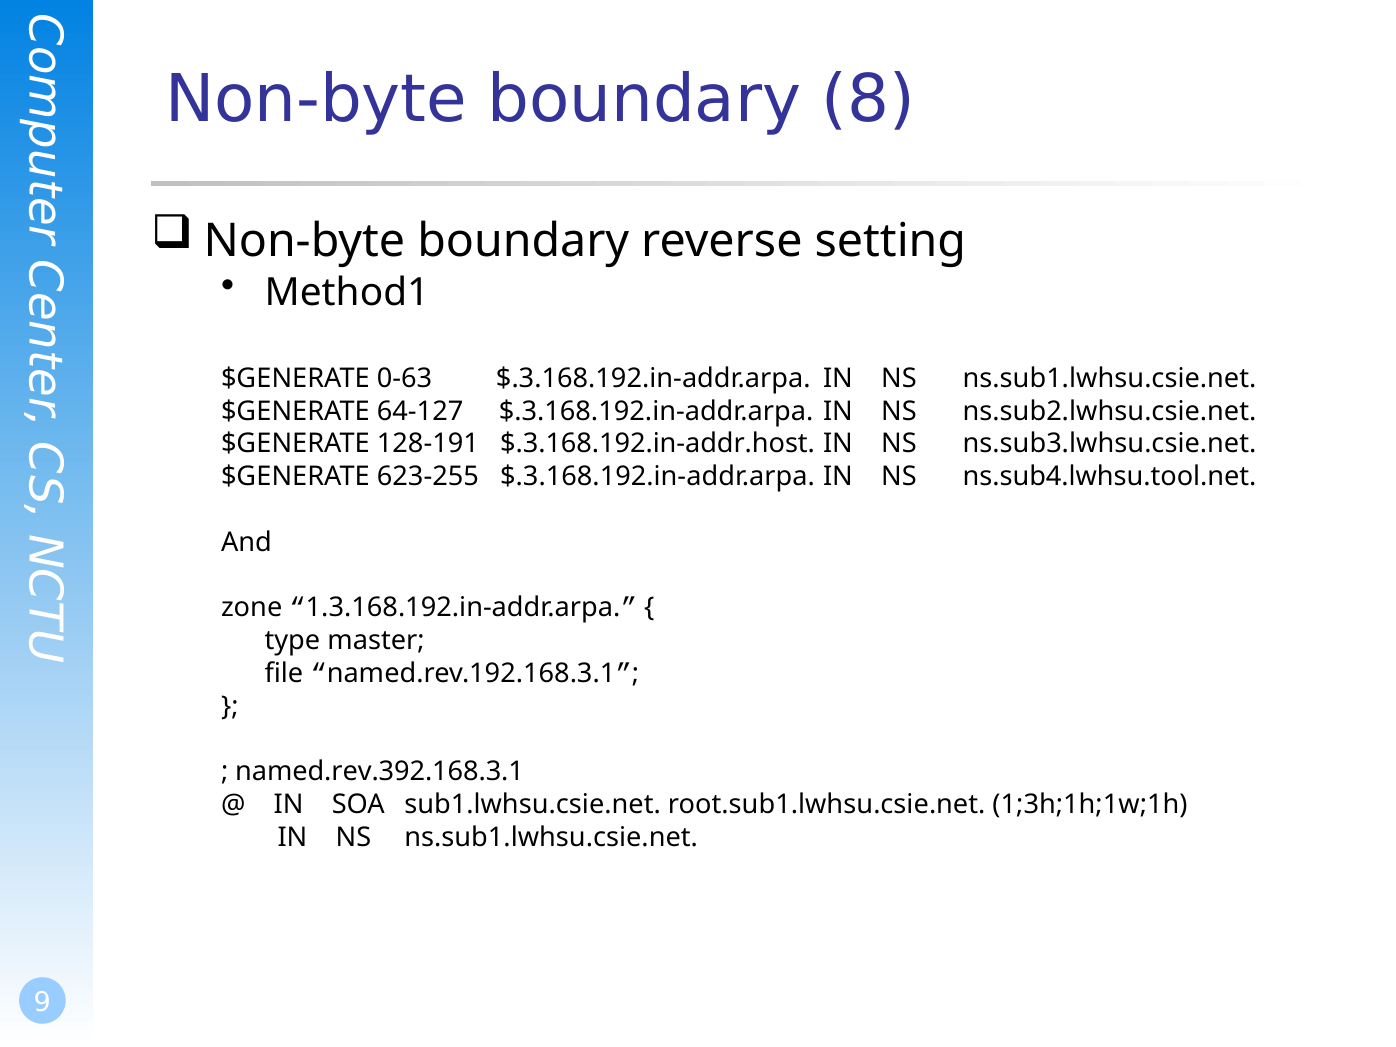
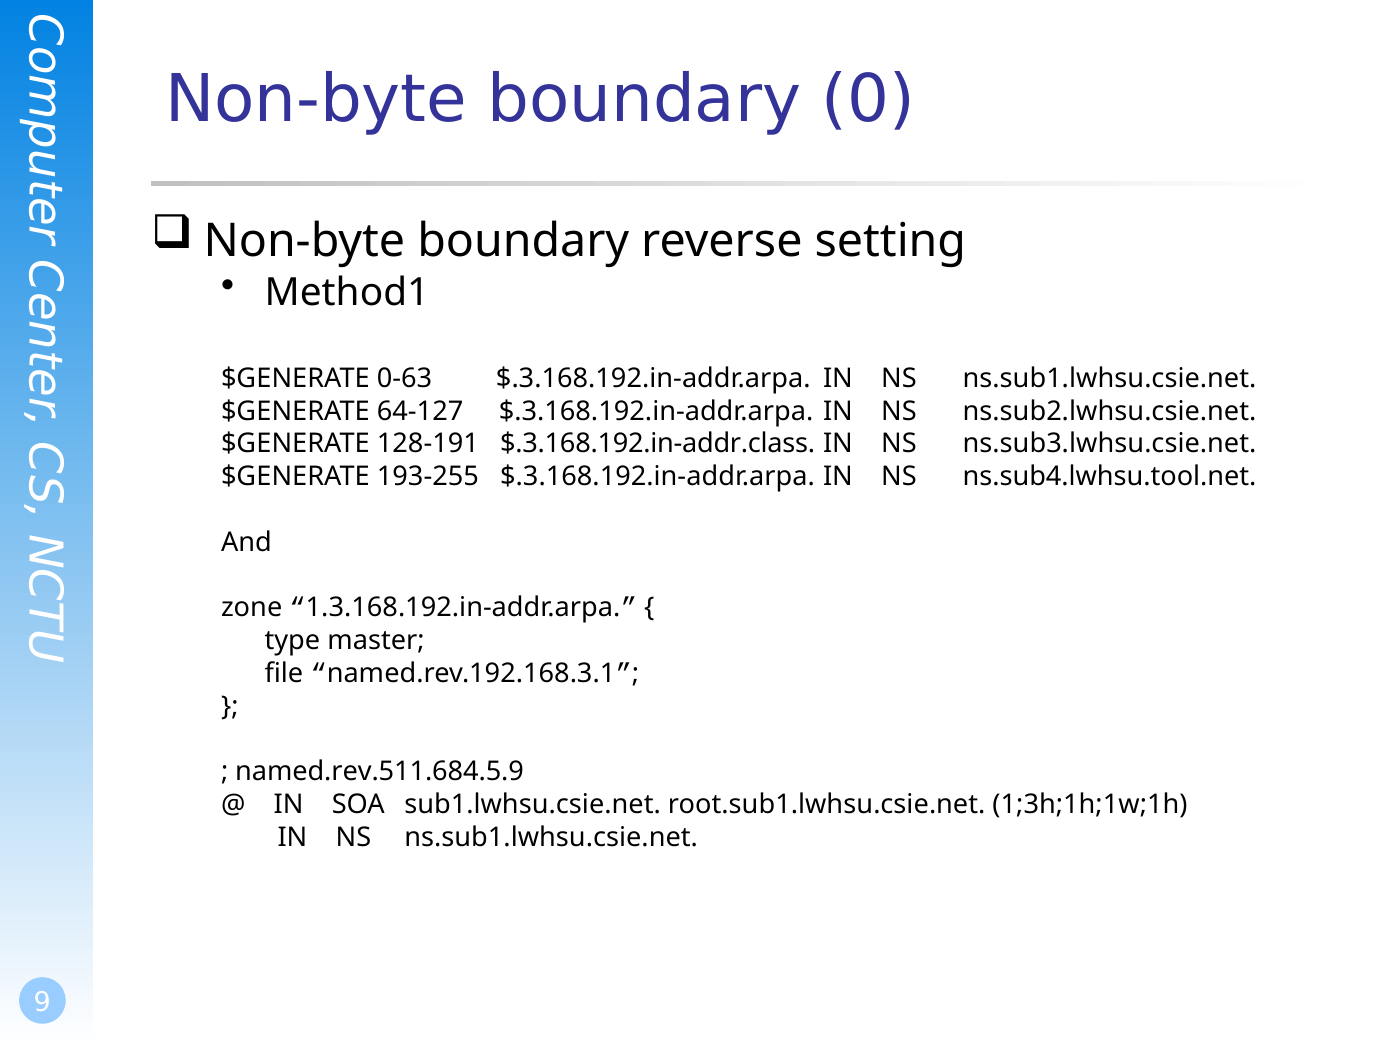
8: 8 -> 0
$.3.168.192.in-addr.host: $.3.168.192.in-addr.host -> $.3.168.192.in-addr.class
623-255: 623-255 -> 193-255
named.rev.392.168.3.1: named.rev.392.168.3.1 -> named.rev.511.684.5.9
